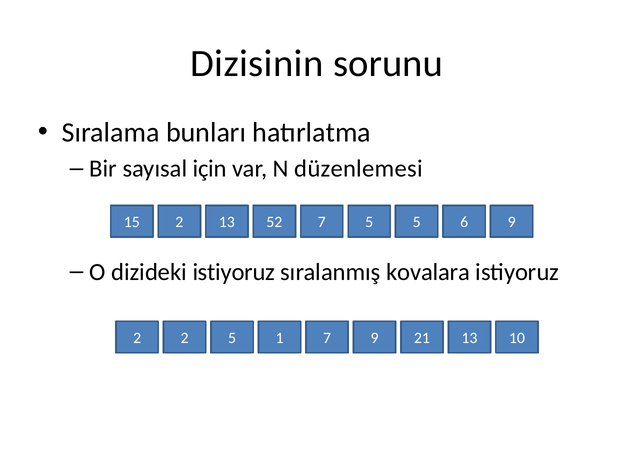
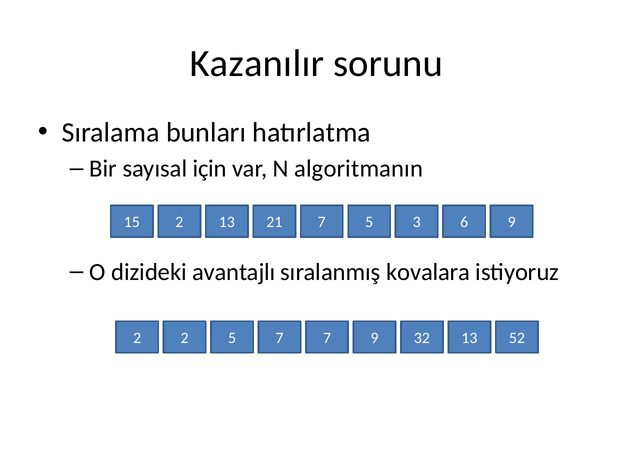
Dizisinin: Dizisinin -> Kazanılır
düzenlemesi: düzenlemesi -> algoritmanın
52: 52 -> 21
5 5: 5 -> 3
dizideki istiyoruz: istiyoruz -> avantajlı
2 1: 1 -> 7
21: 21 -> 32
10: 10 -> 52
